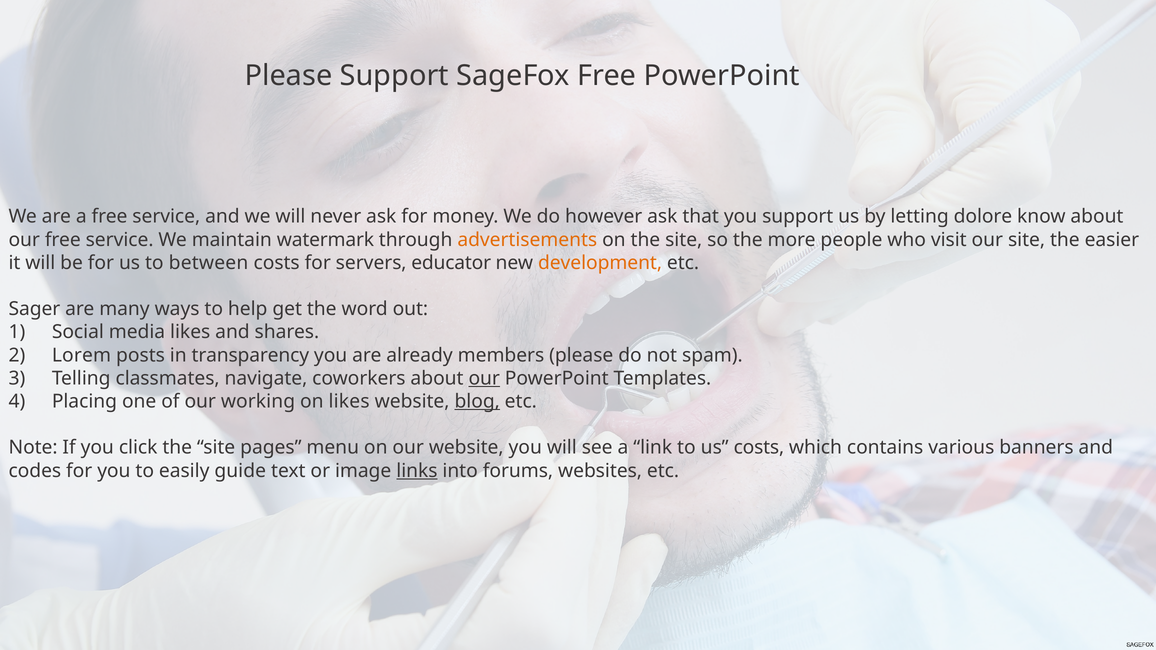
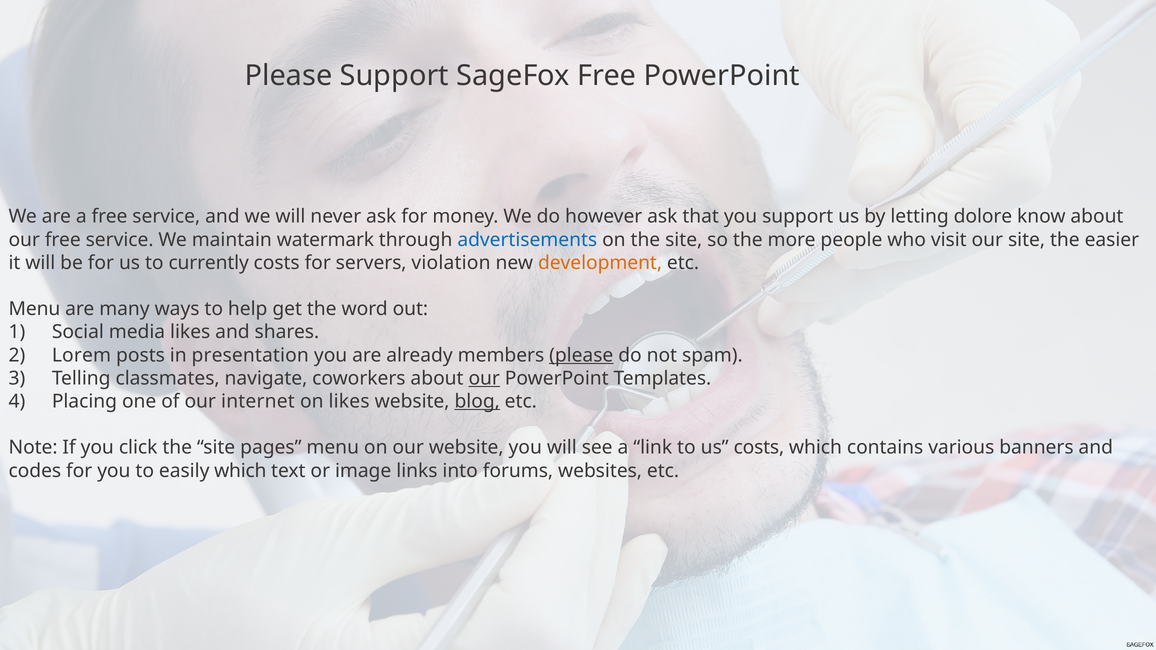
advertisements colour: orange -> blue
between: between -> currently
educator: educator -> violation
Sager at (34, 309): Sager -> Menu
transparency: transparency -> presentation
please at (581, 355) underline: none -> present
working: working -> internet
easily guide: guide -> which
links underline: present -> none
